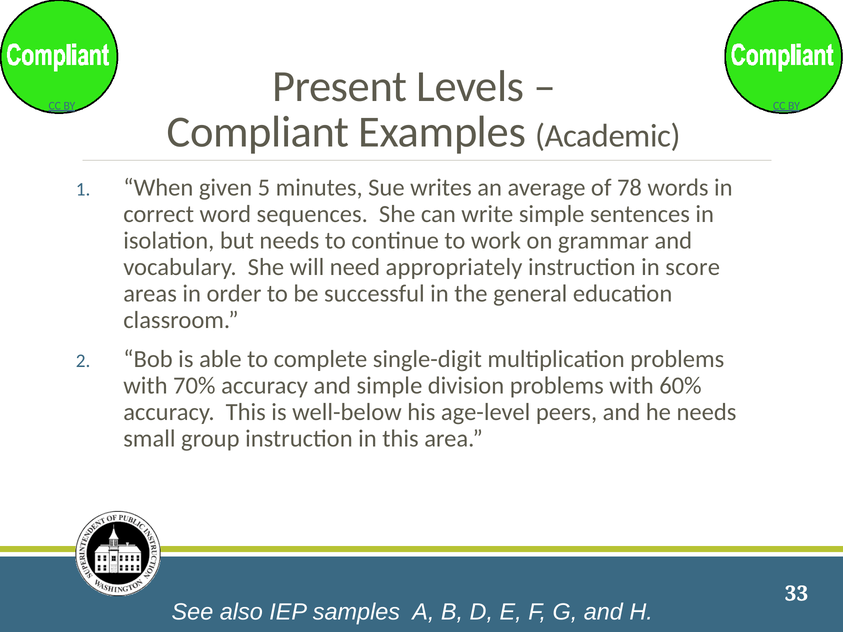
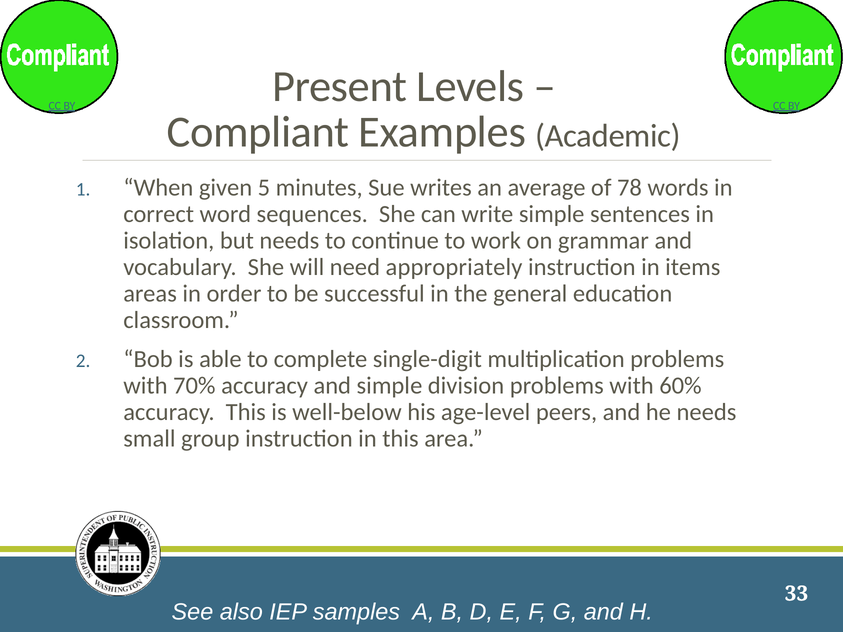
score: score -> items
